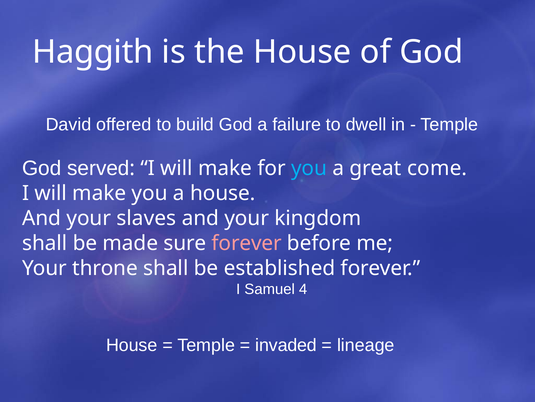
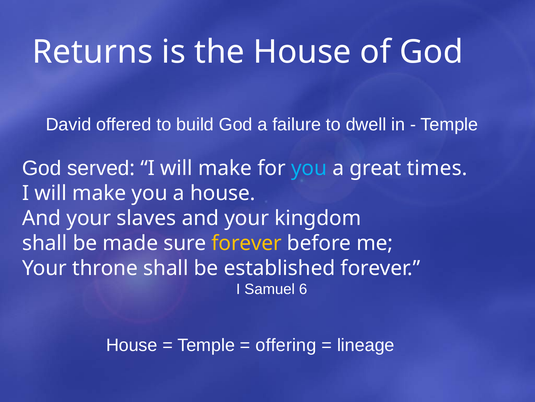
Haggith: Haggith -> Returns
come: come -> times
forever at (247, 243) colour: pink -> yellow
4: 4 -> 6
invaded: invaded -> offering
